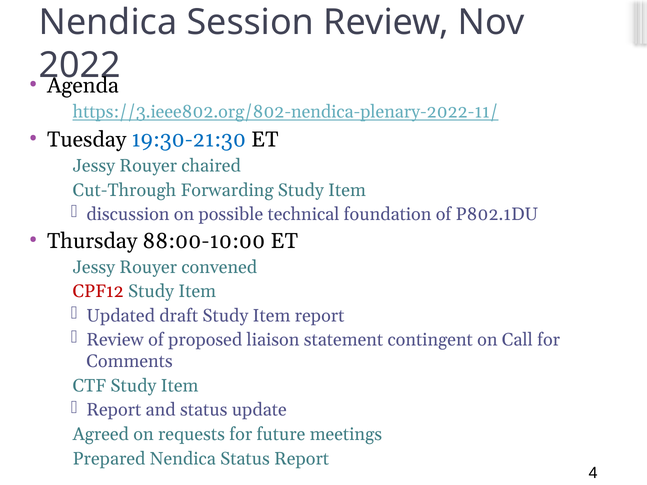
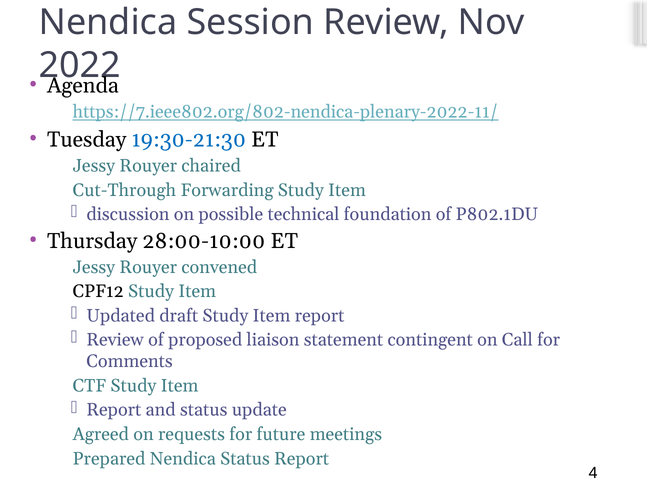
https://3.ieee802.org/802-nendica-plenary-2022-11/: https://3.ieee802.org/802-nendica-plenary-2022-11/ -> https://7.ieee802.org/802-nendica-plenary-2022-11/
88:00-10:00: 88:00-10:00 -> 28:00-10:00
CPF12 colour: red -> black
